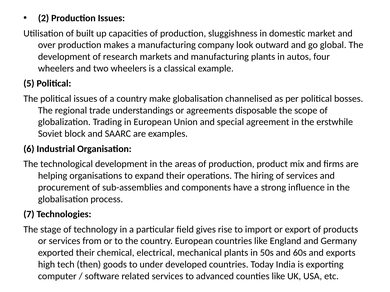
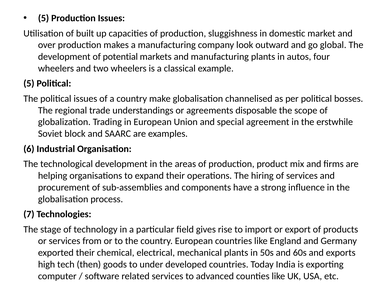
2 at (44, 18): 2 -> 5
research: research -> potential
